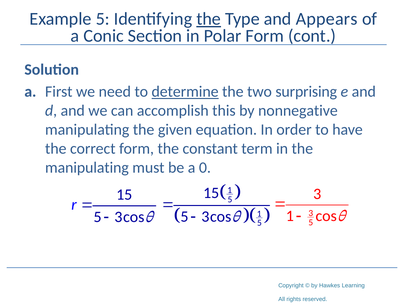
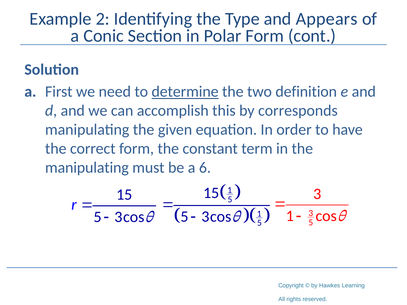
Example 5: 5 -> 2
the at (209, 19) underline: present -> none
surprising: surprising -> definition
nonnegative: nonnegative -> corresponds
0: 0 -> 6
